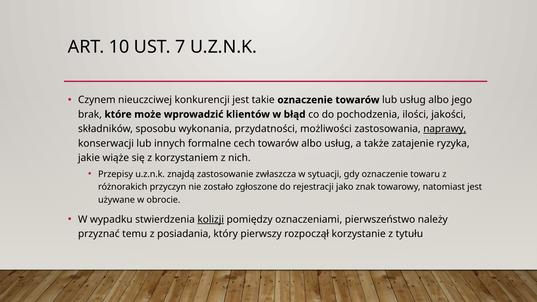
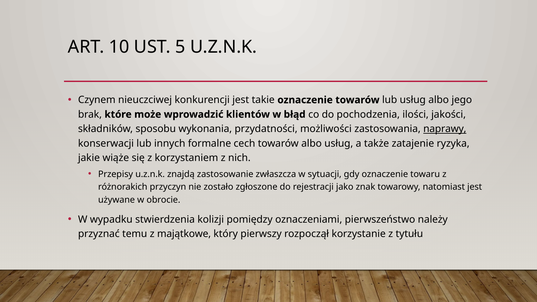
7: 7 -> 5
kolizji underline: present -> none
posiadania: posiadania -> majątkowe
